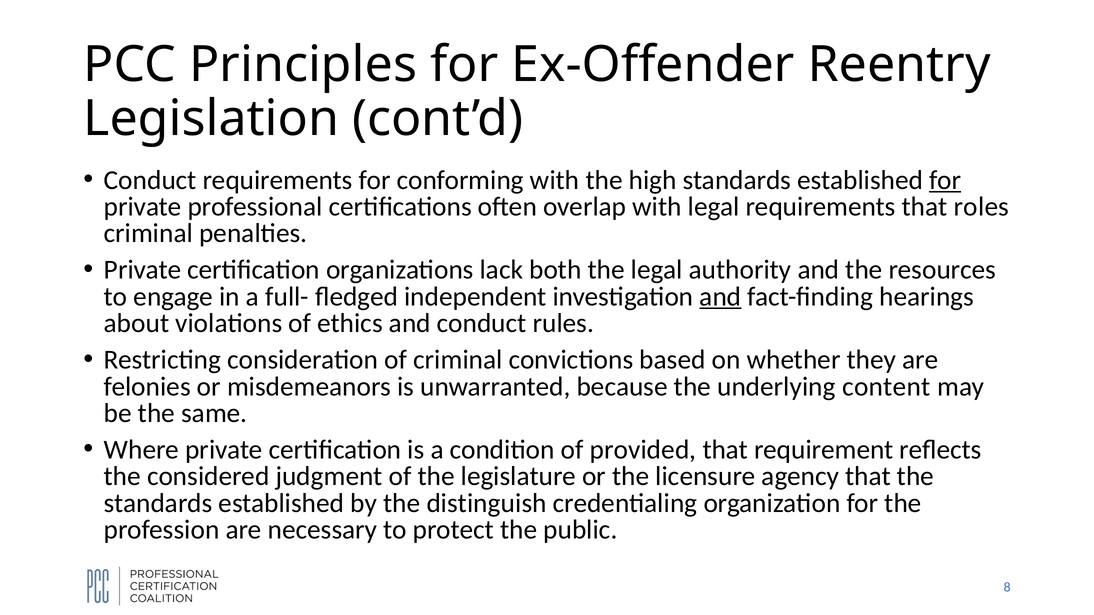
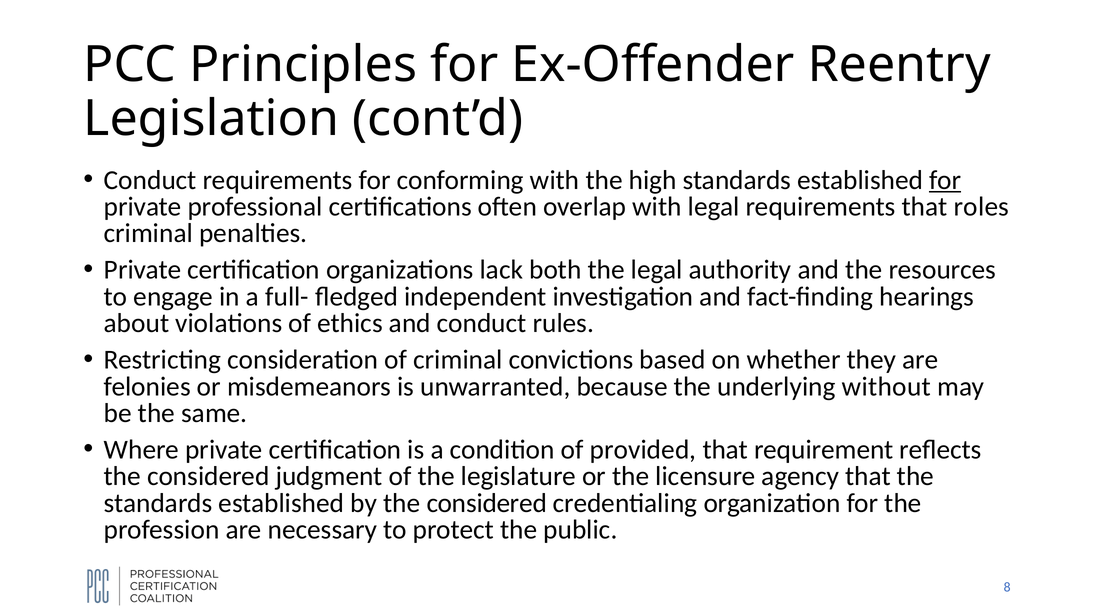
and at (720, 297) underline: present -> none
content: content -> without
by the distinguish: distinguish -> considered
